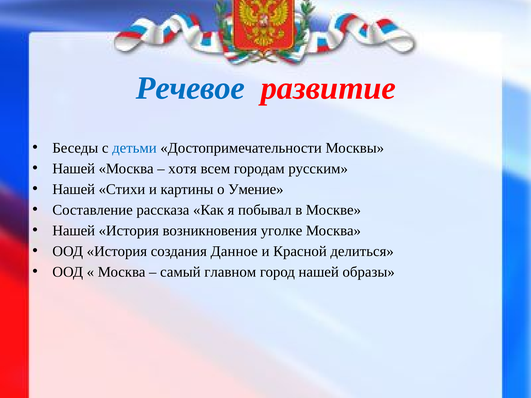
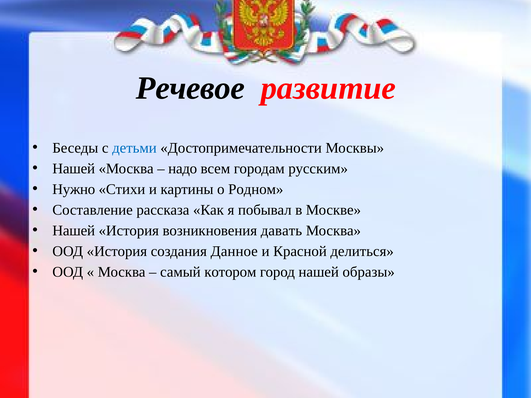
Речевое colour: blue -> black
хотя: хотя -> надо
Нашей at (74, 189): Нашей -> Нужно
Умение: Умение -> Родном
уголке: уголке -> давать
главном: главном -> котором
